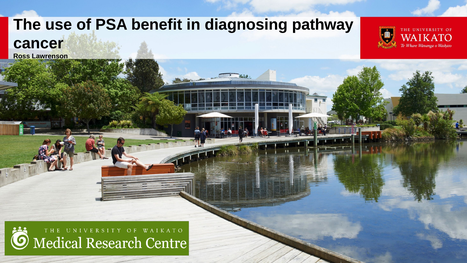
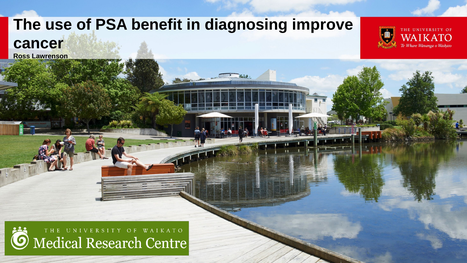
pathway: pathway -> improve
